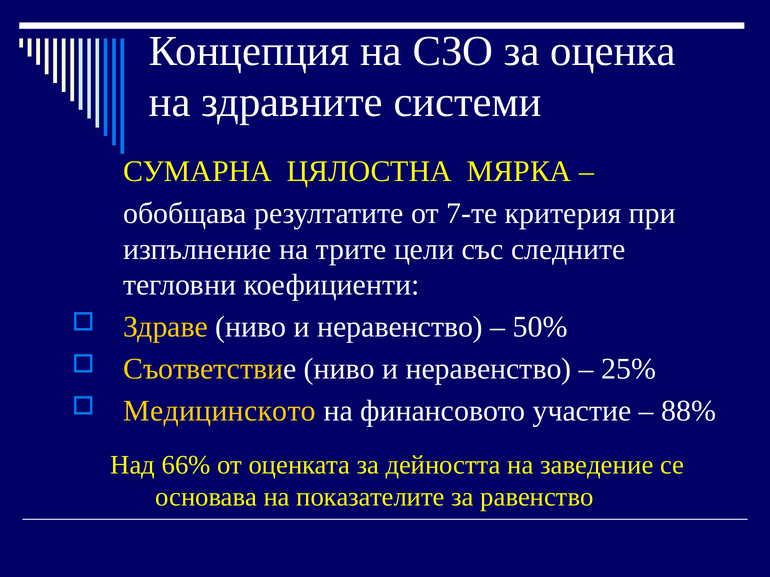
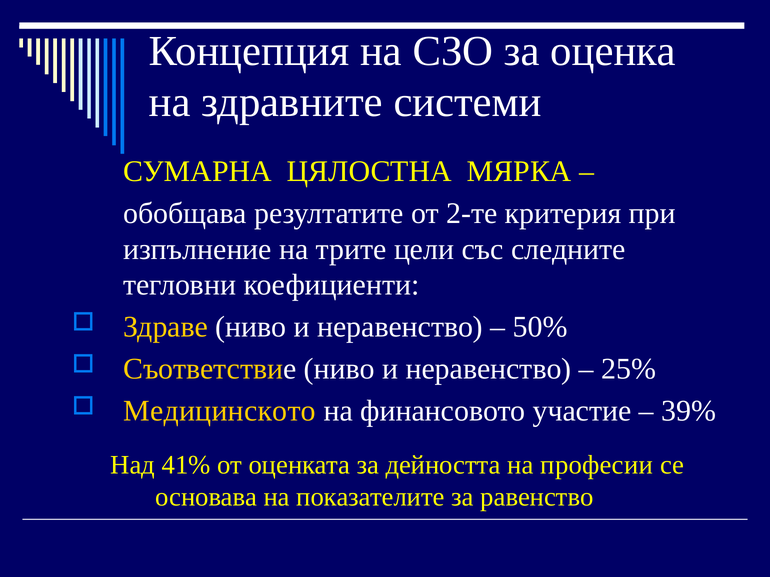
7-те: 7-те -> 2-те
88%: 88% -> 39%
66%: 66% -> 41%
заведение: заведение -> професии
